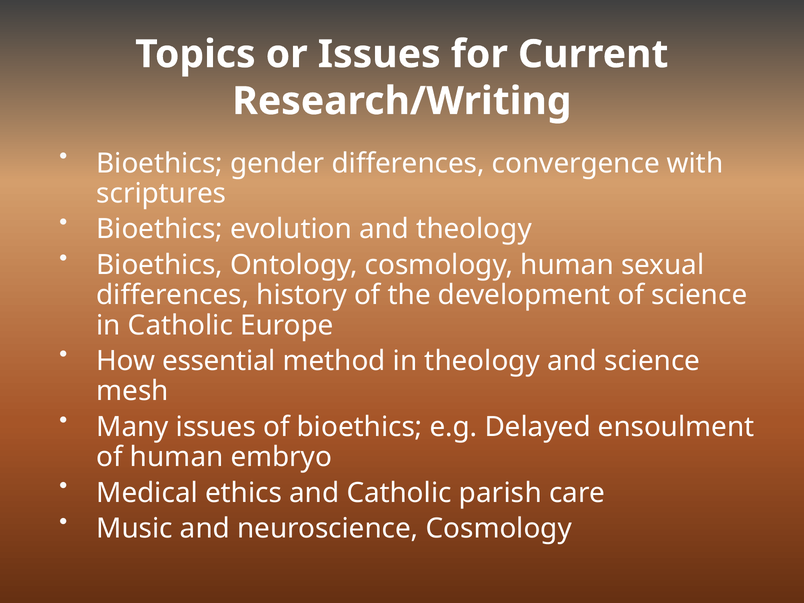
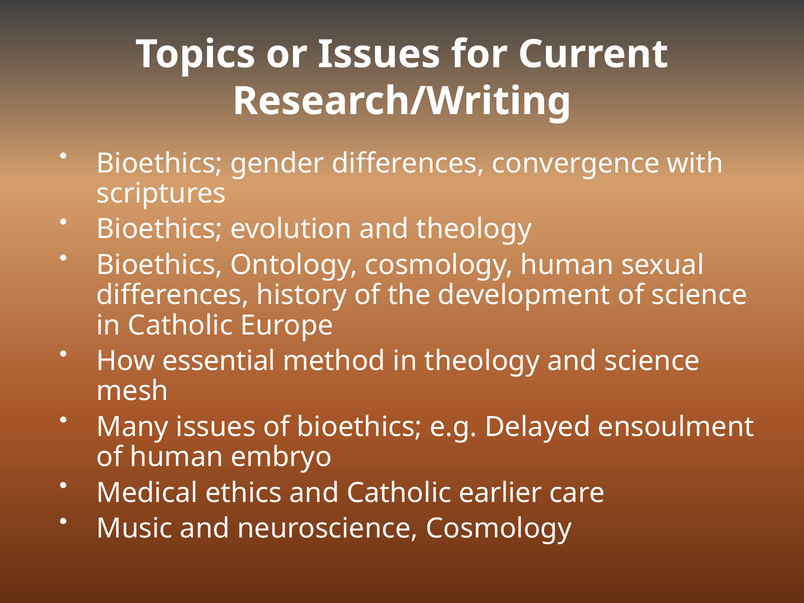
parish: parish -> earlier
